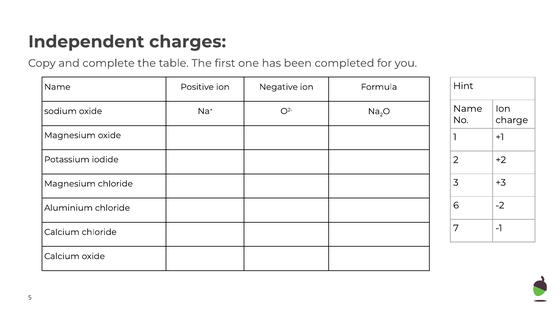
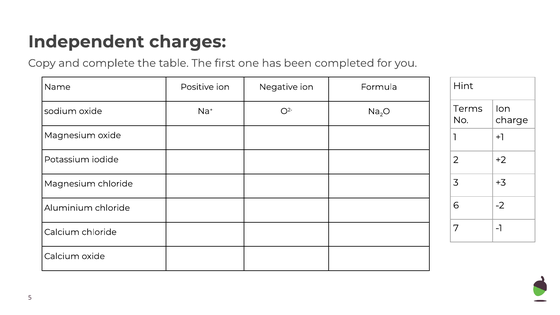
Name at (468, 109): Name -> Terms
